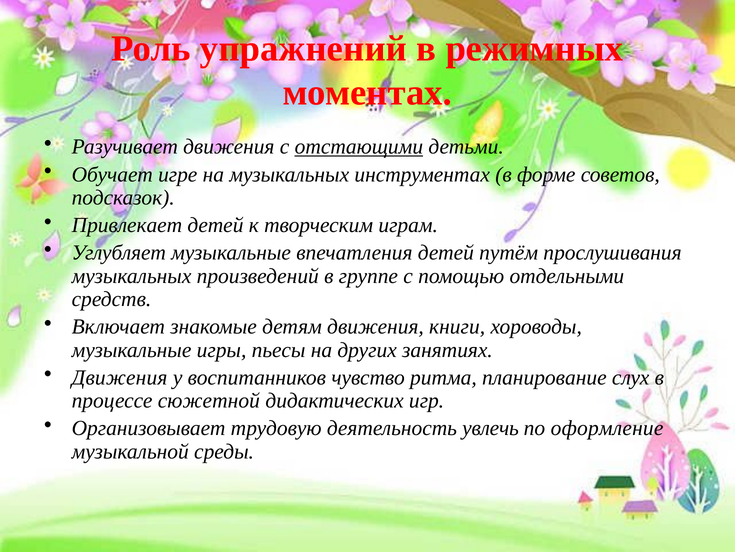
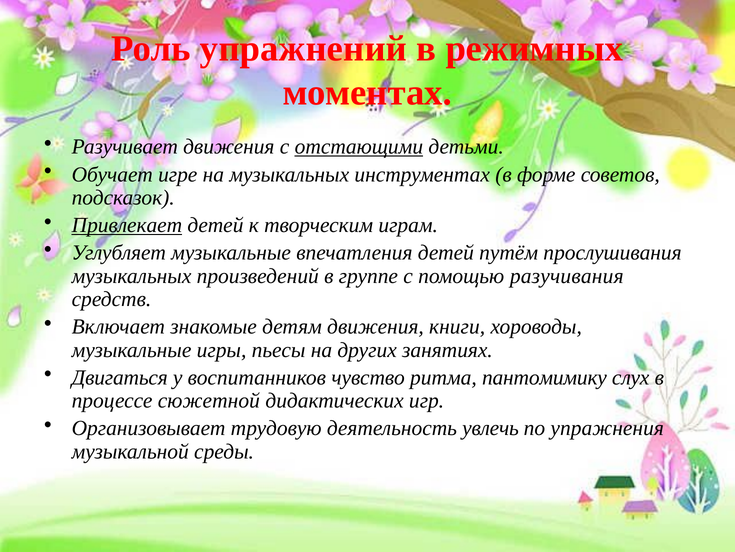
Привлекает underline: none -> present
отдельными: отдельными -> разучивания
Движения at (120, 377): Движения -> Двигаться
планирование: планирование -> пантомимику
оформление: оформление -> упражнения
